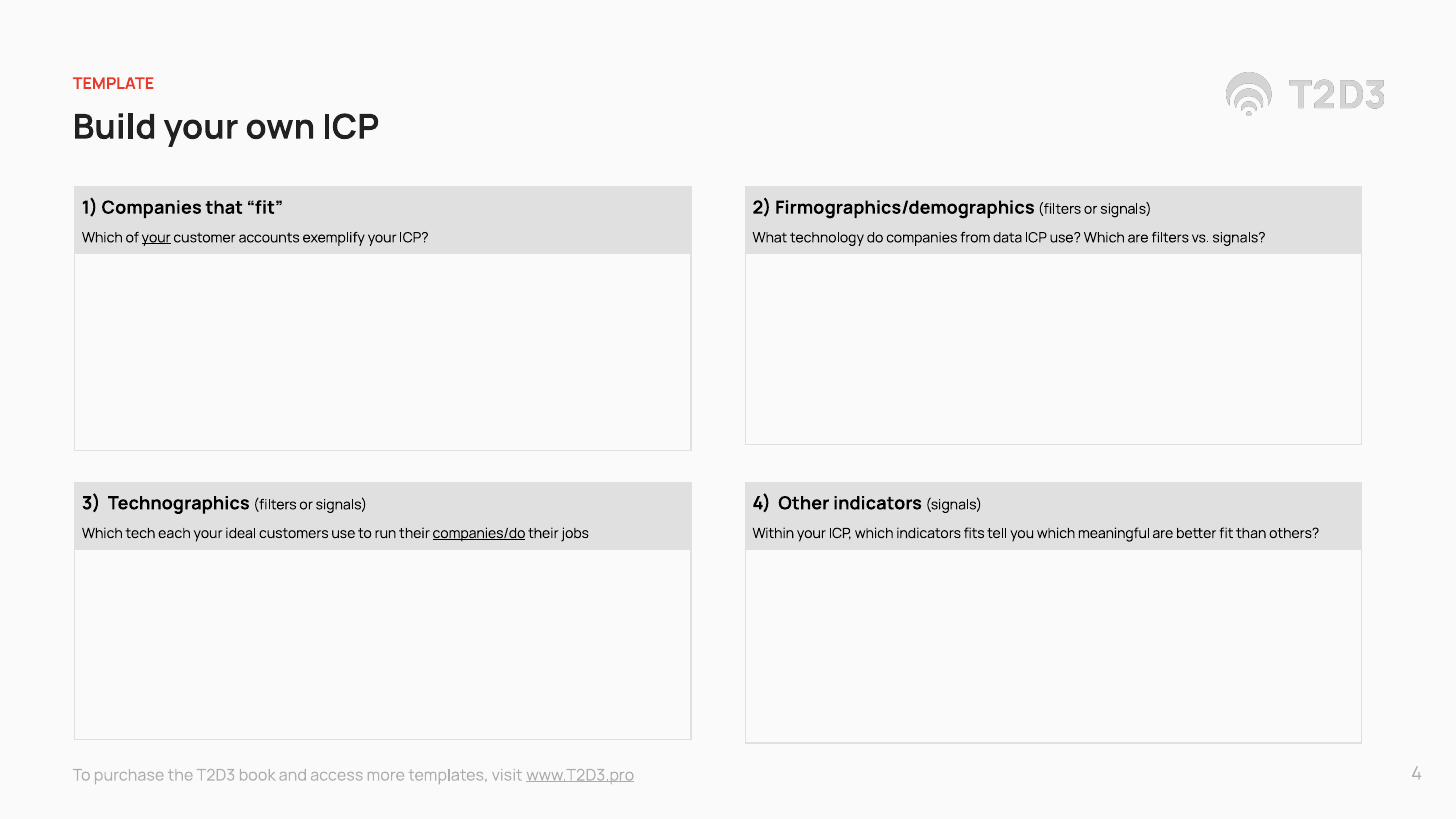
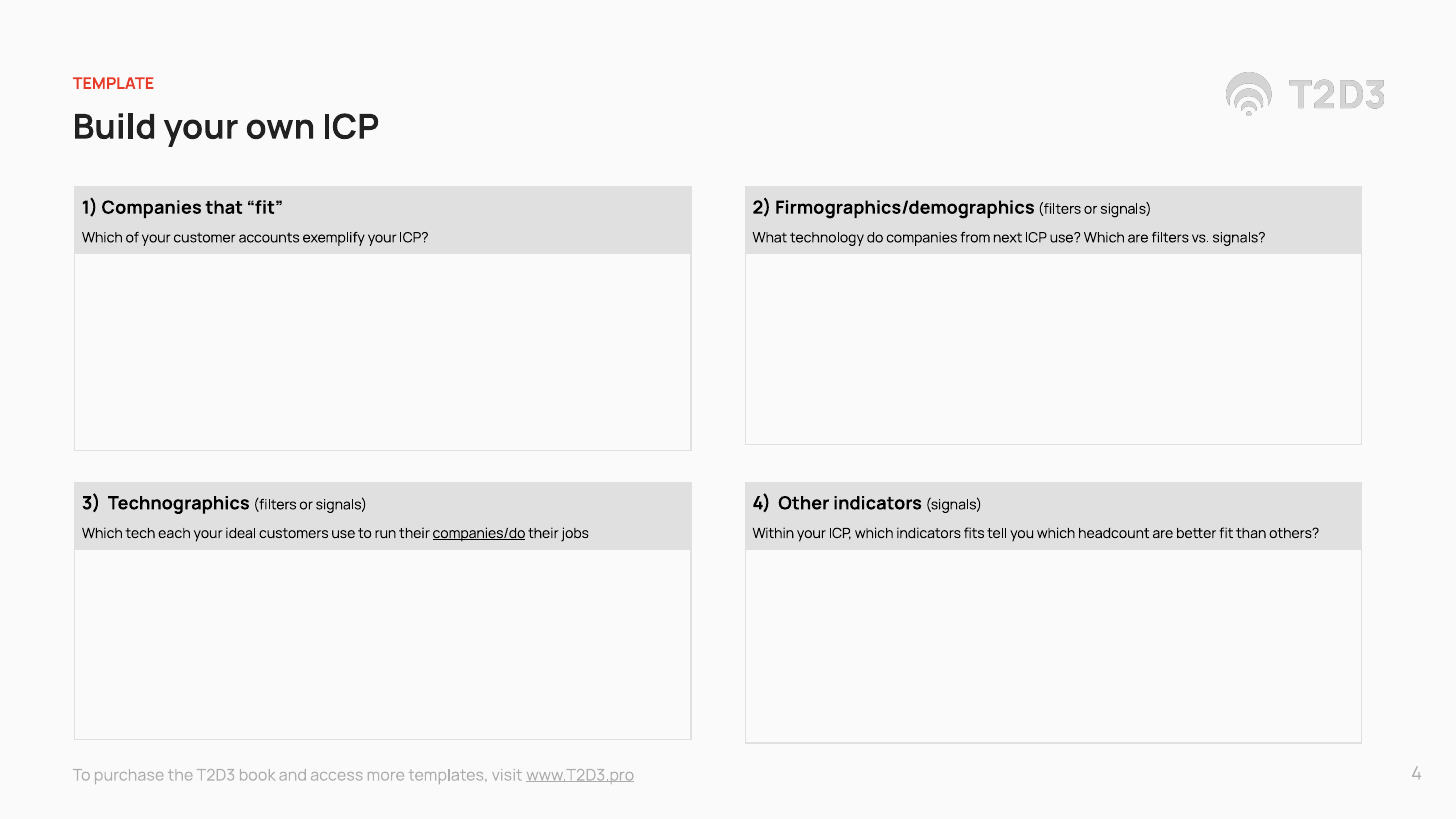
your at (156, 238) underline: present -> none
data: data -> next
meaningful: meaningful -> headcount
